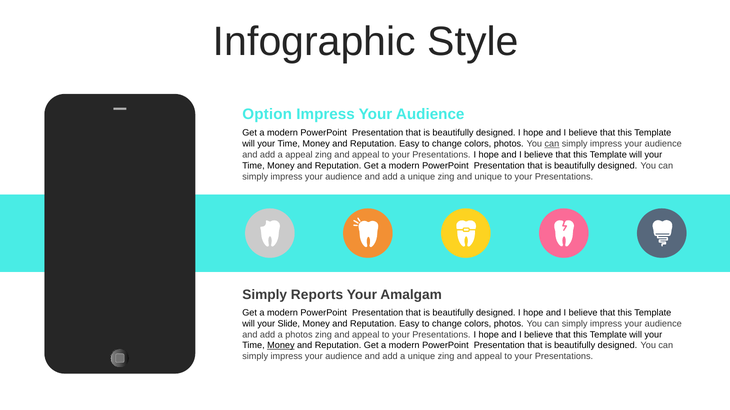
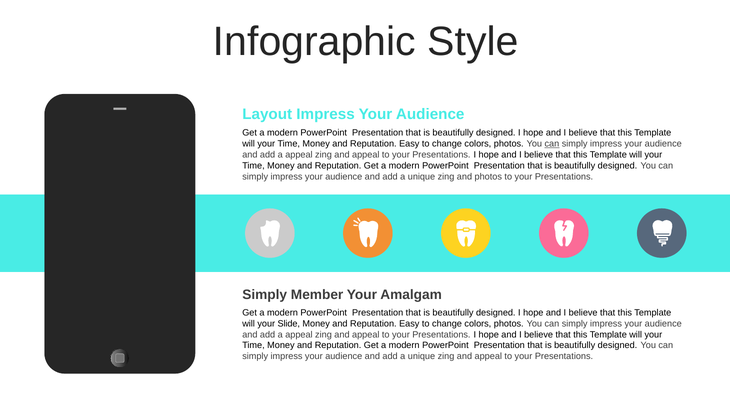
Option: Option -> Layout
and unique: unique -> photos
Reports: Reports -> Member
photos at (299, 335): photos -> appeal
Money at (281, 346) underline: present -> none
